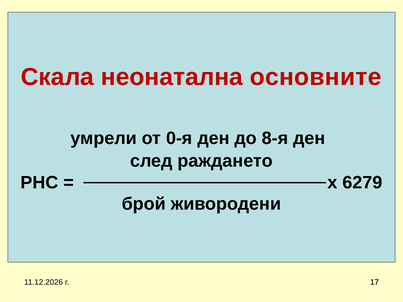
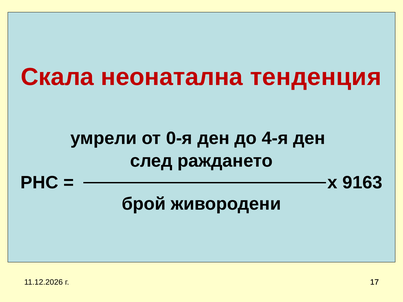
основните: основните -> тенденция
8-я: 8-я -> 4-я
6279: 6279 -> 9163
